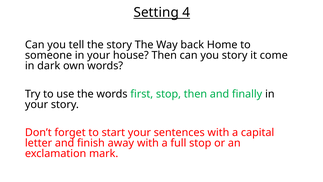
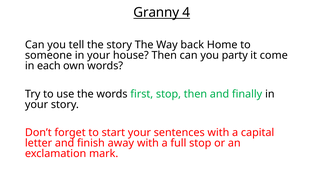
Setting: Setting -> Granny
you story: story -> party
dark: dark -> each
